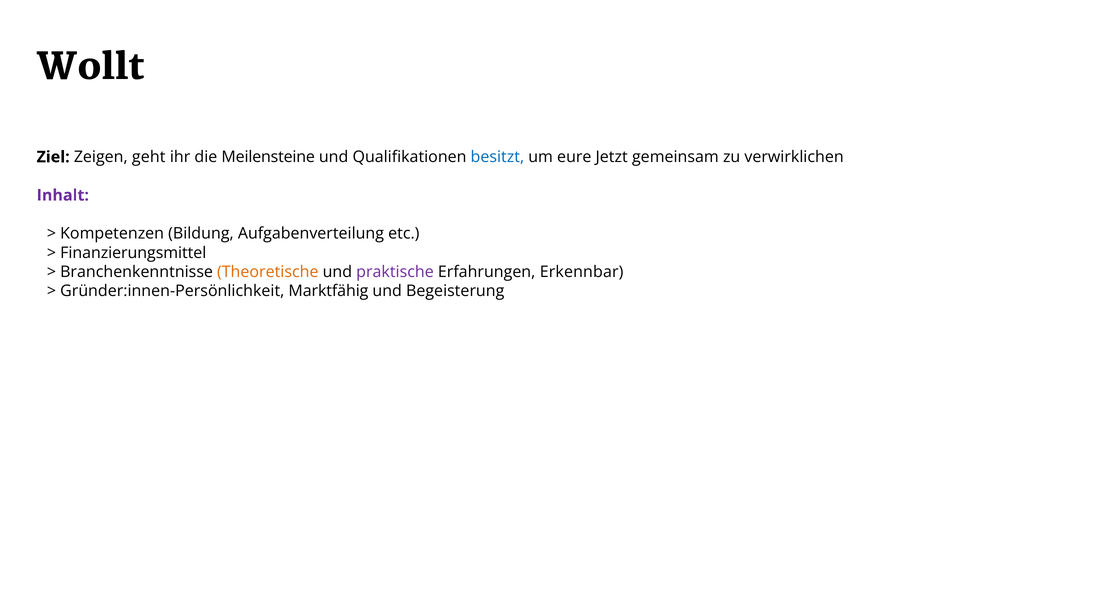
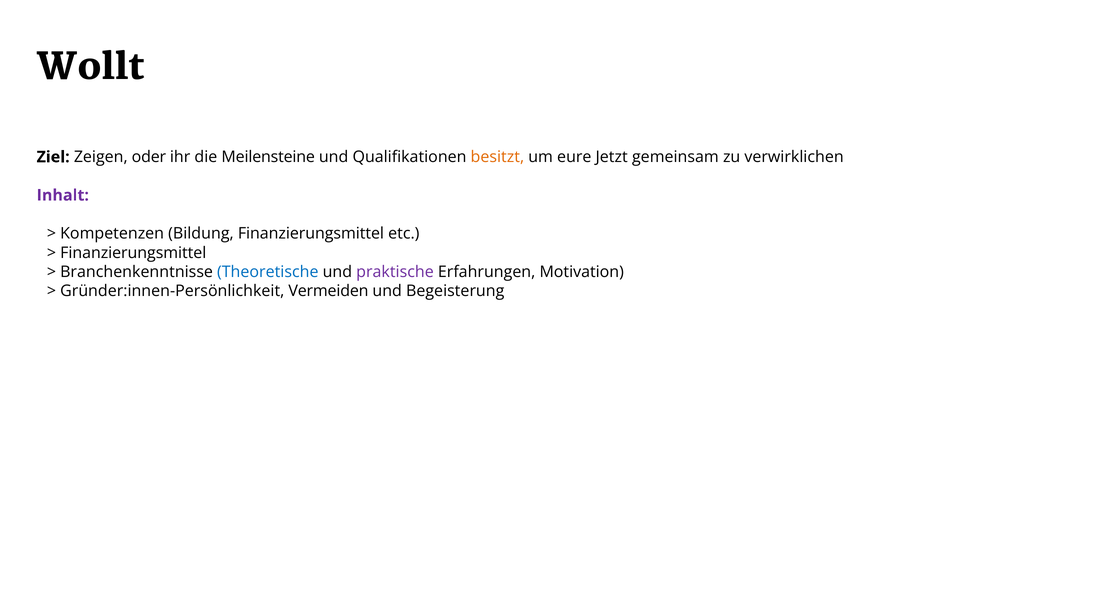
geht: geht -> oder
besitzt colour: blue -> orange
Bildung Aufgabenverteilung: Aufgabenverteilung -> Finanzierungsmittel
Theoretische colour: orange -> blue
Erkennbar: Erkennbar -> Motivation
Marktfähig: Marktfähig -> Vermeiden
